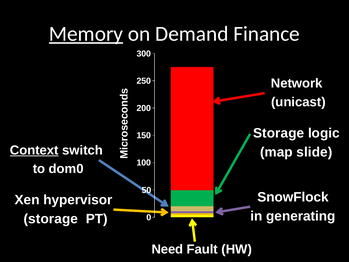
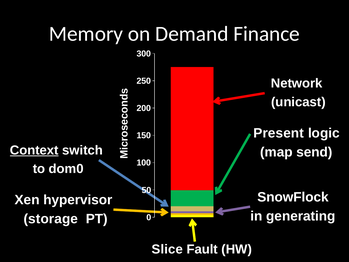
Memory underline: present -> none
Storage at (279, 133): Storage -> Present
slide: slide -> send
Need: Need -> Slice
